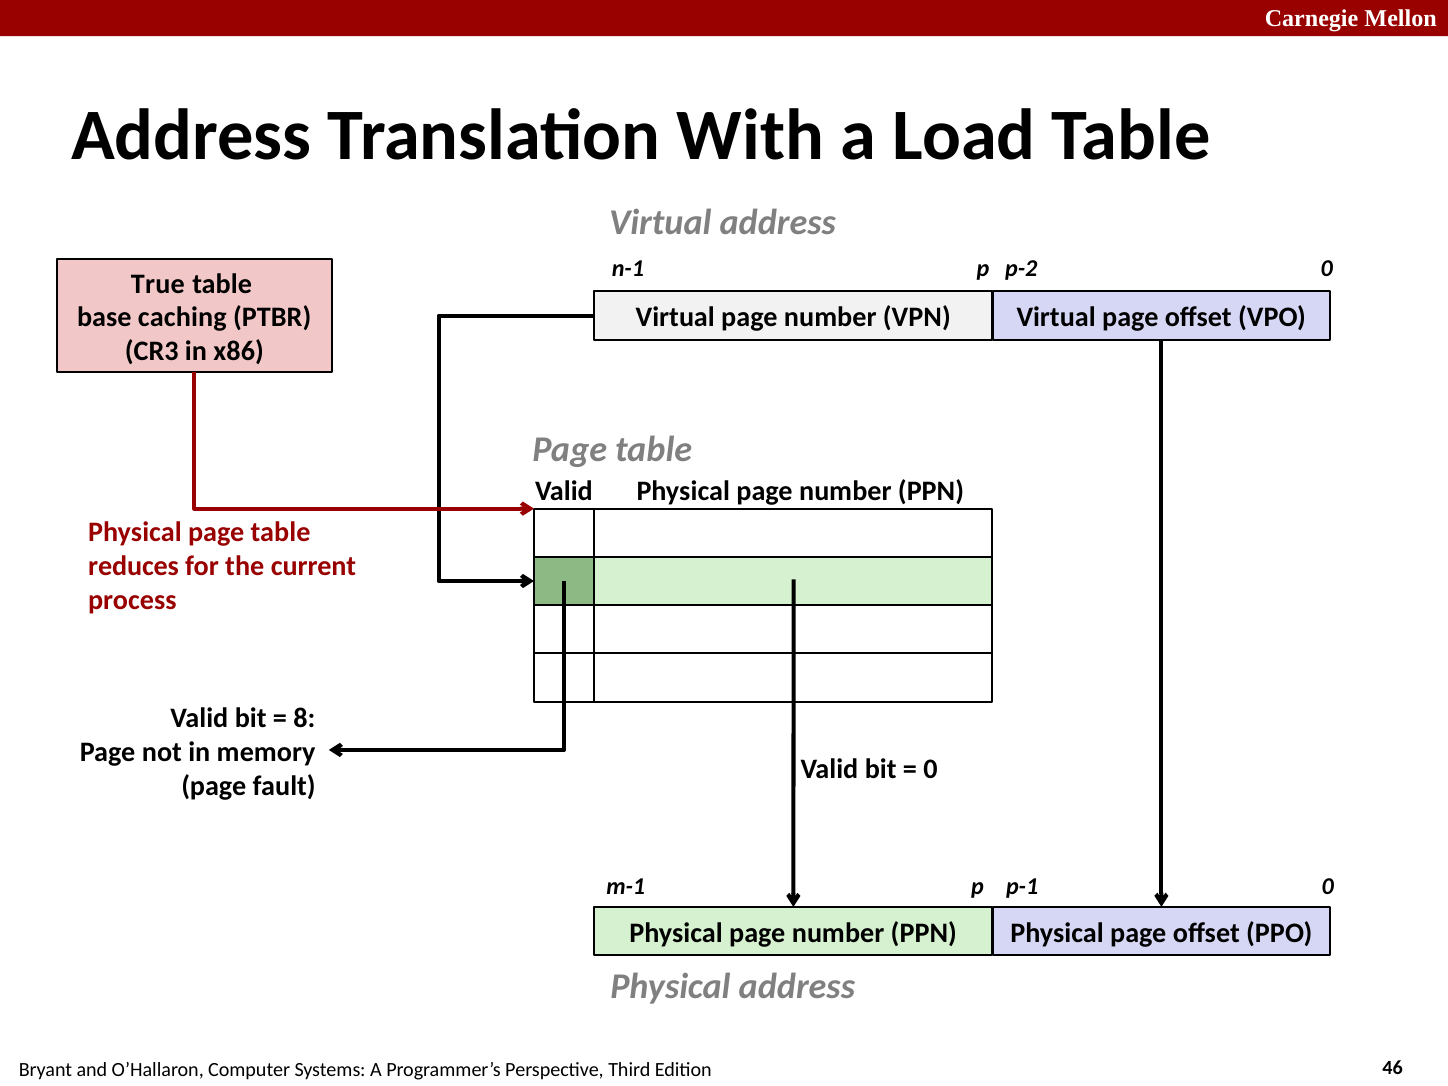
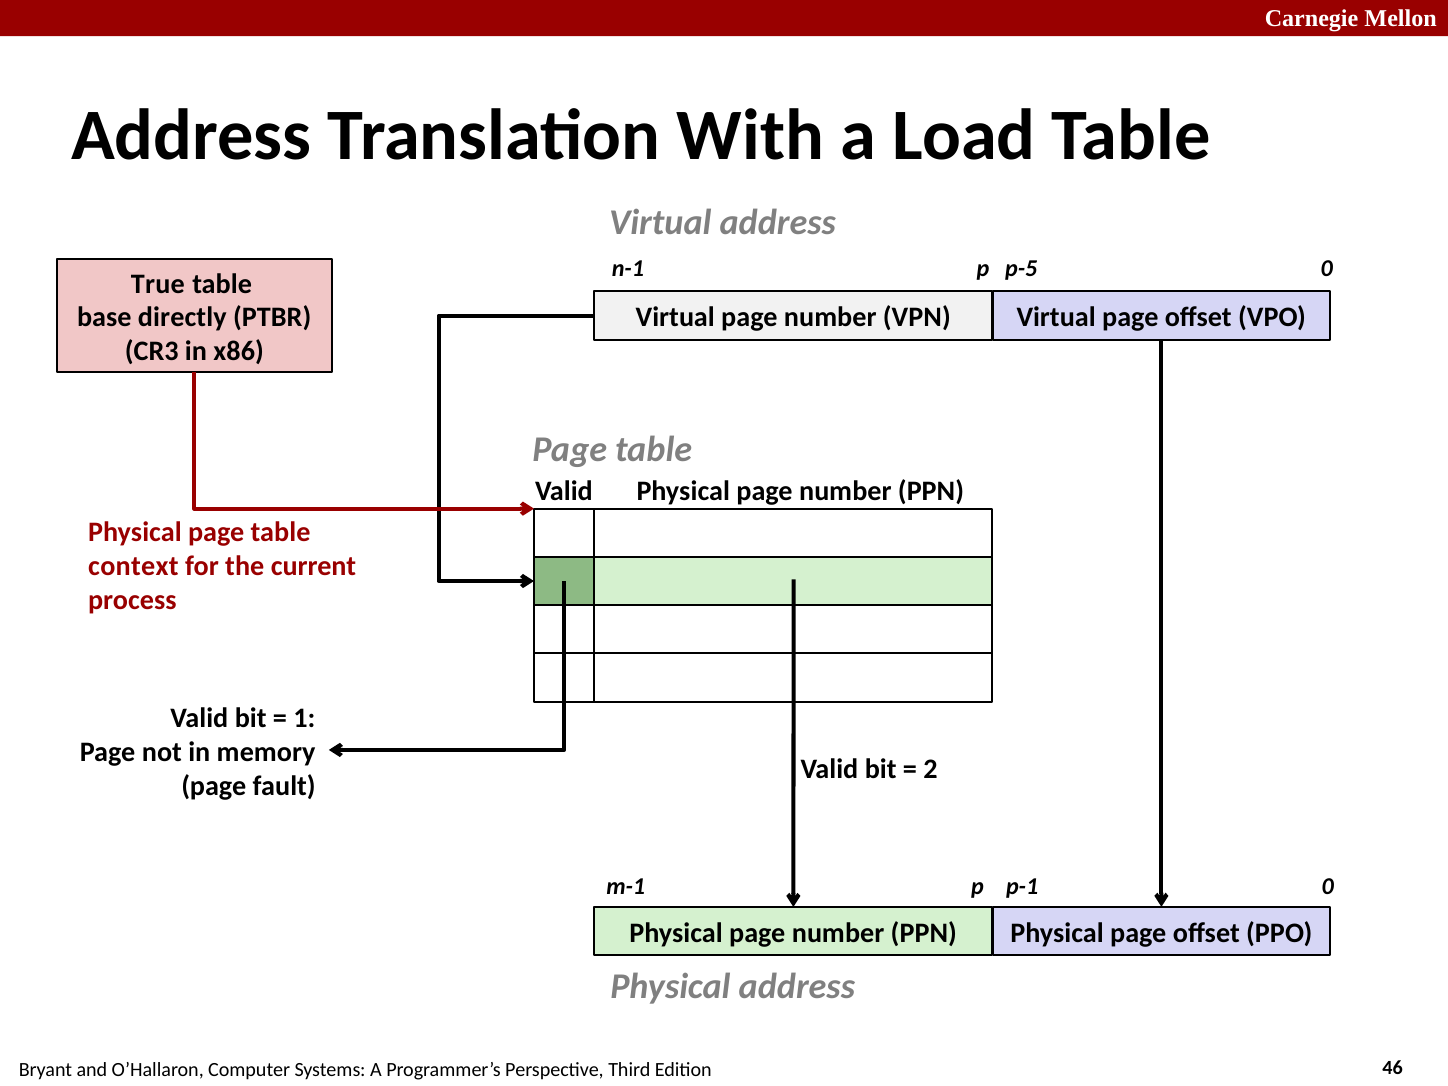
p-2: p-2 -> p-5
caching: caching -> directly
reduces: reduces -> context
8: 8 -> 1
0 at (931, 769): 0 -> 2
